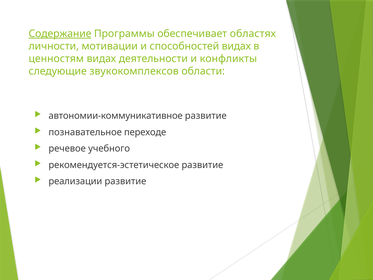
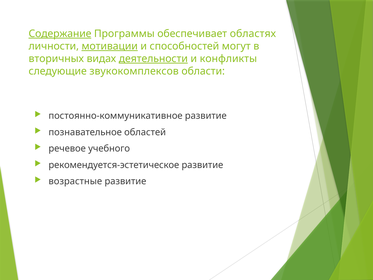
мотивации underline: none -> present
способностей видах: видах -> могут
ценностям: ценностям -> вторичных
деятельности underline: none -> present
автономии-коммуникативное: автономии-коммуникативное -> постоянно-коммуникативное
переходе: переходе -> областей
реализации: реализации -> возрастные
